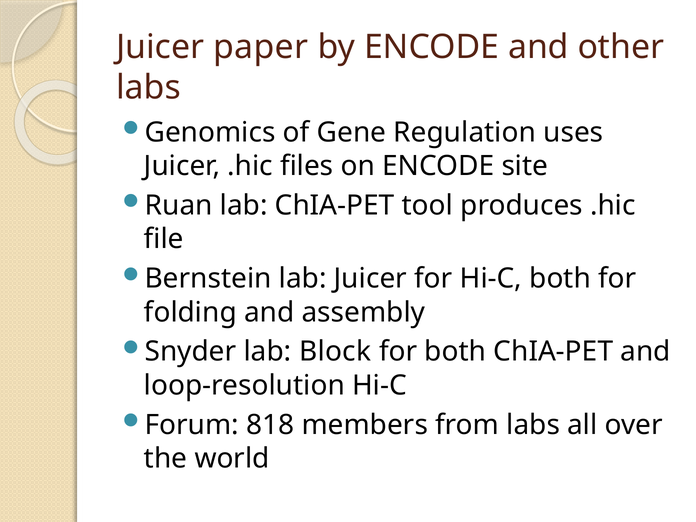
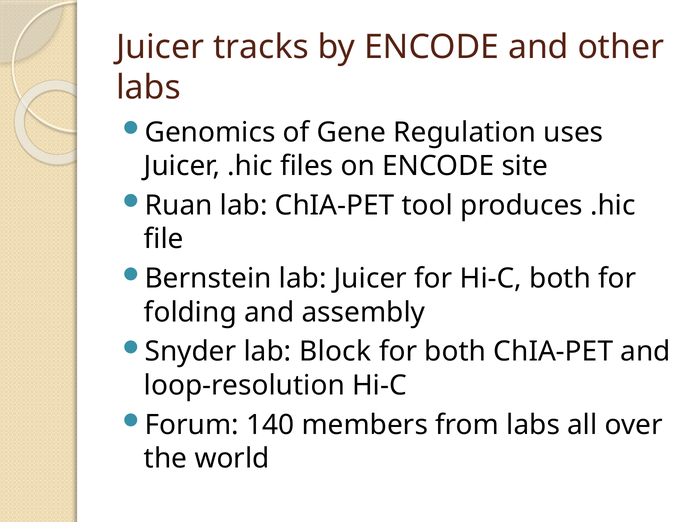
paper: paper -> tracks
818: 818 -> 140
